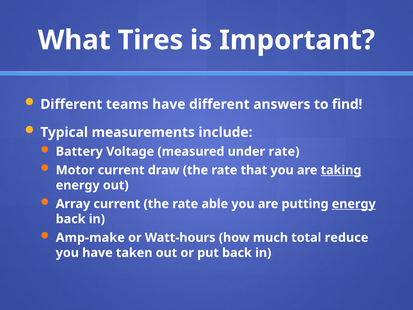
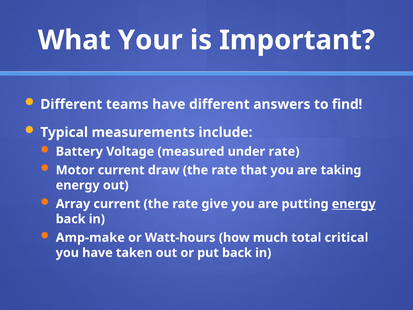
Tires: Tires -> Your
taking underline: present -> none
able: able -> give
reduce: reduce -> critical
